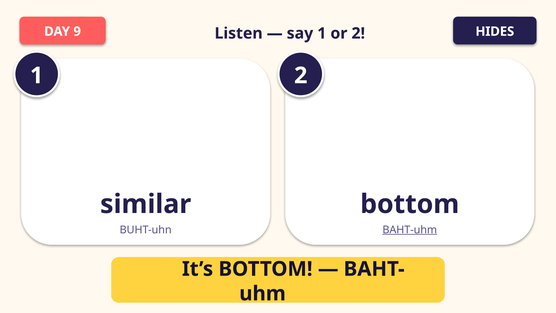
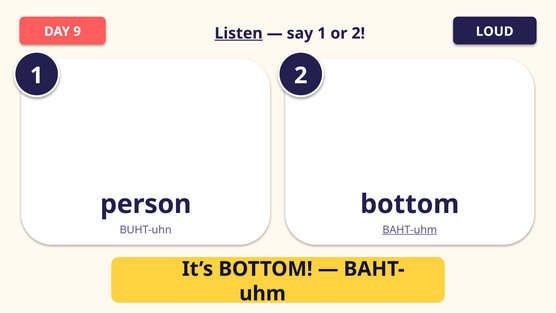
Listen underline: none -> present
HIDES: HIDES -> LOUD
similar: similar -> person
